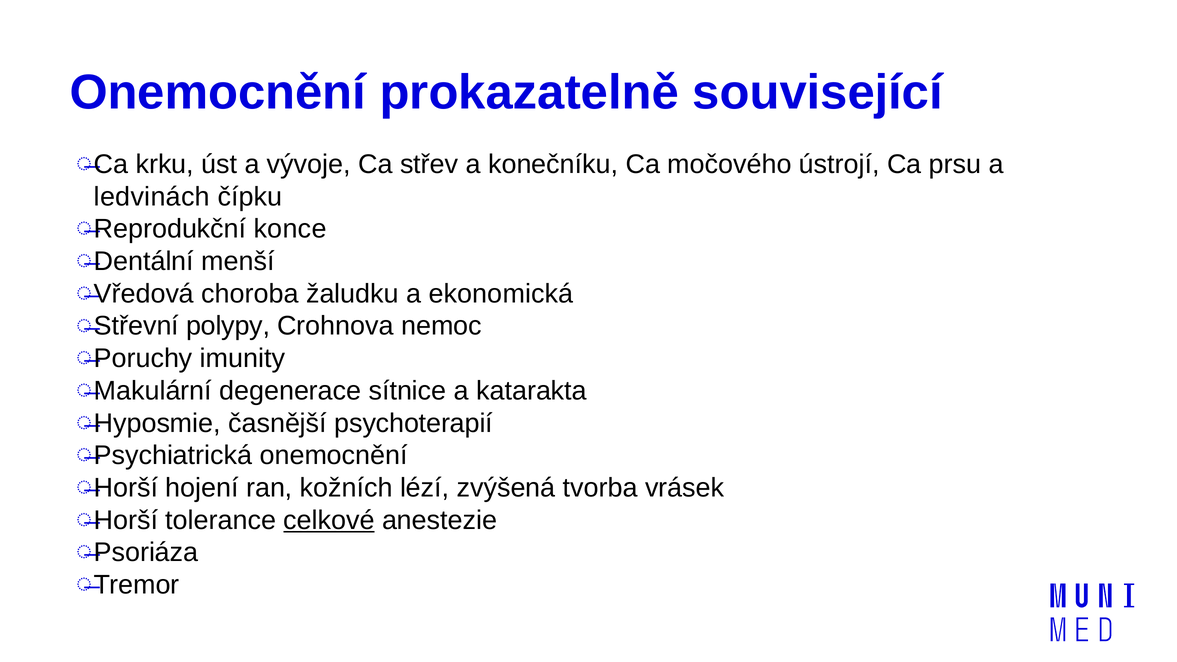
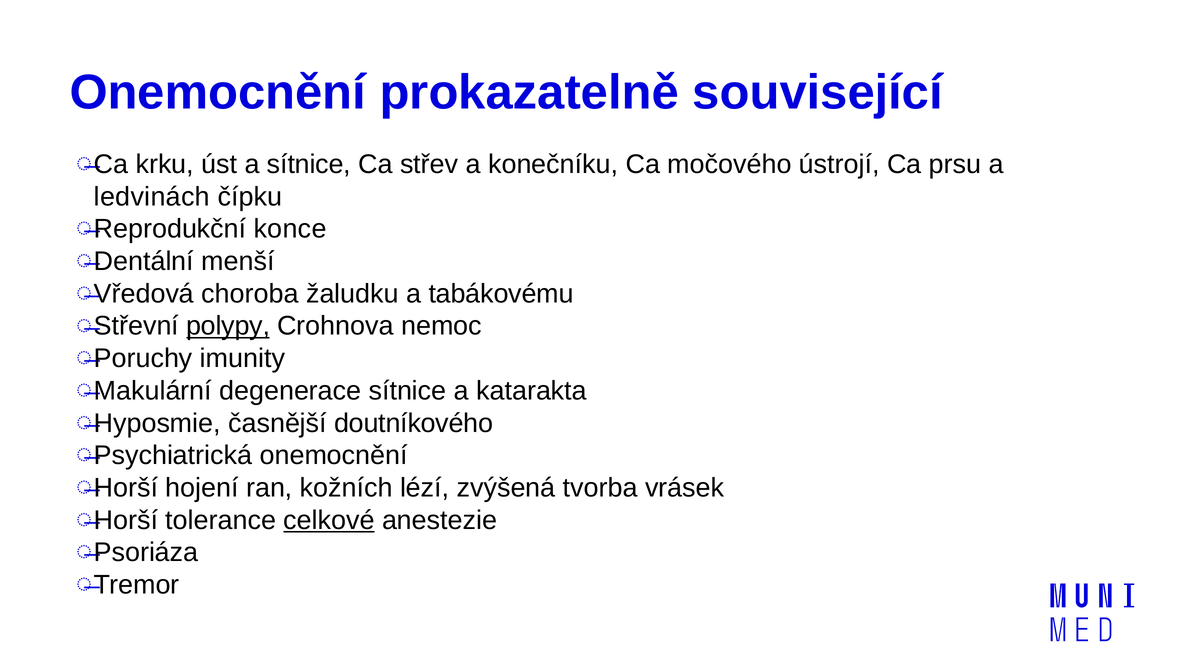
a vývoje: vývoje -> sítnice
ekonomická: ekonomická -> tabákovému
polypy underline: none -> present
psychoterapií: psychoterapií -> doutníkového
